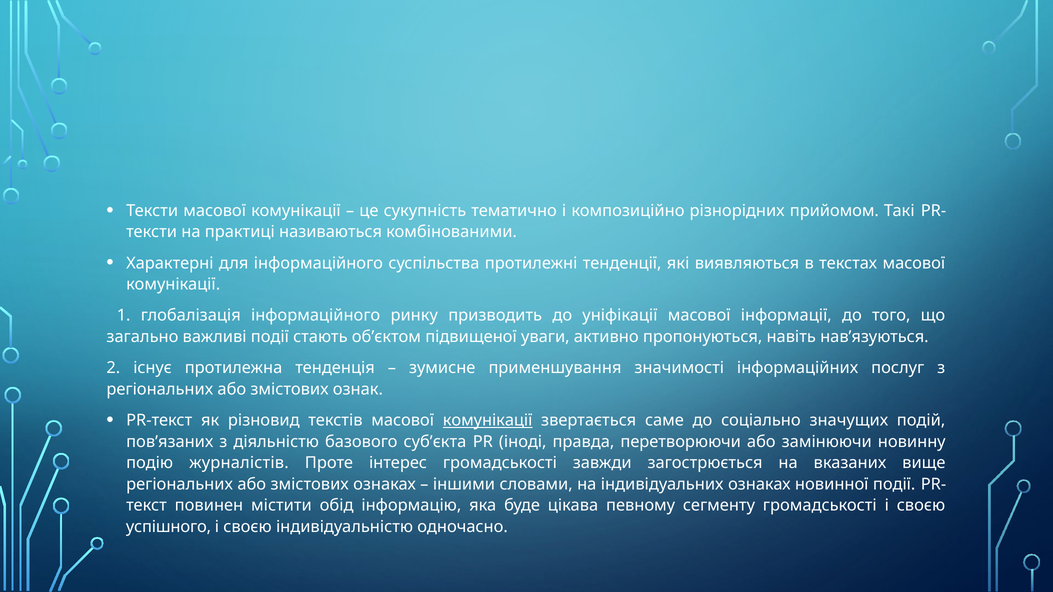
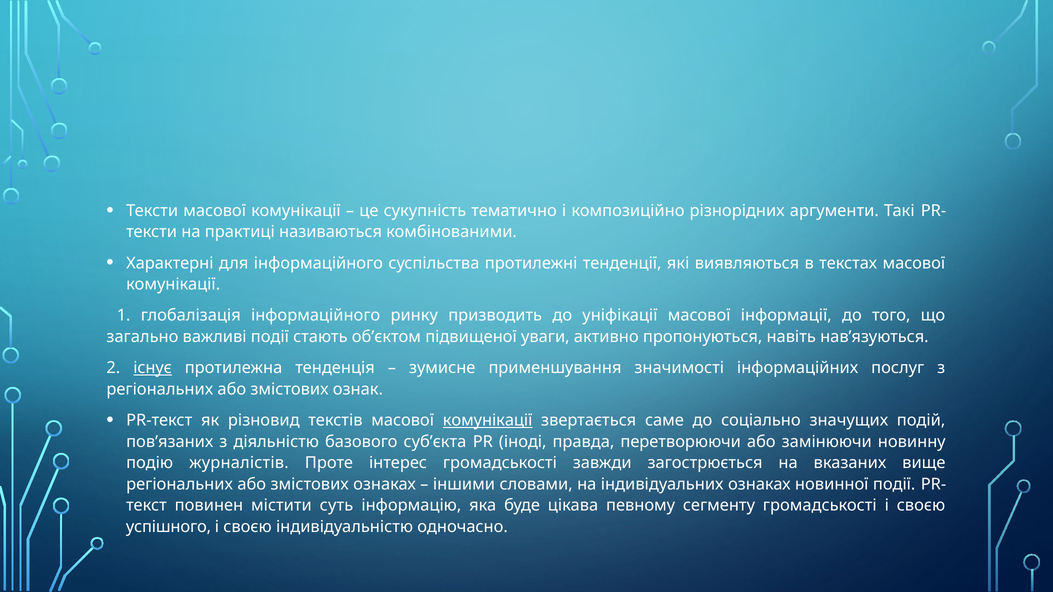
прийомом: прийомом -> аргументи
існує underline: none -> present
обід: обід -> суть
